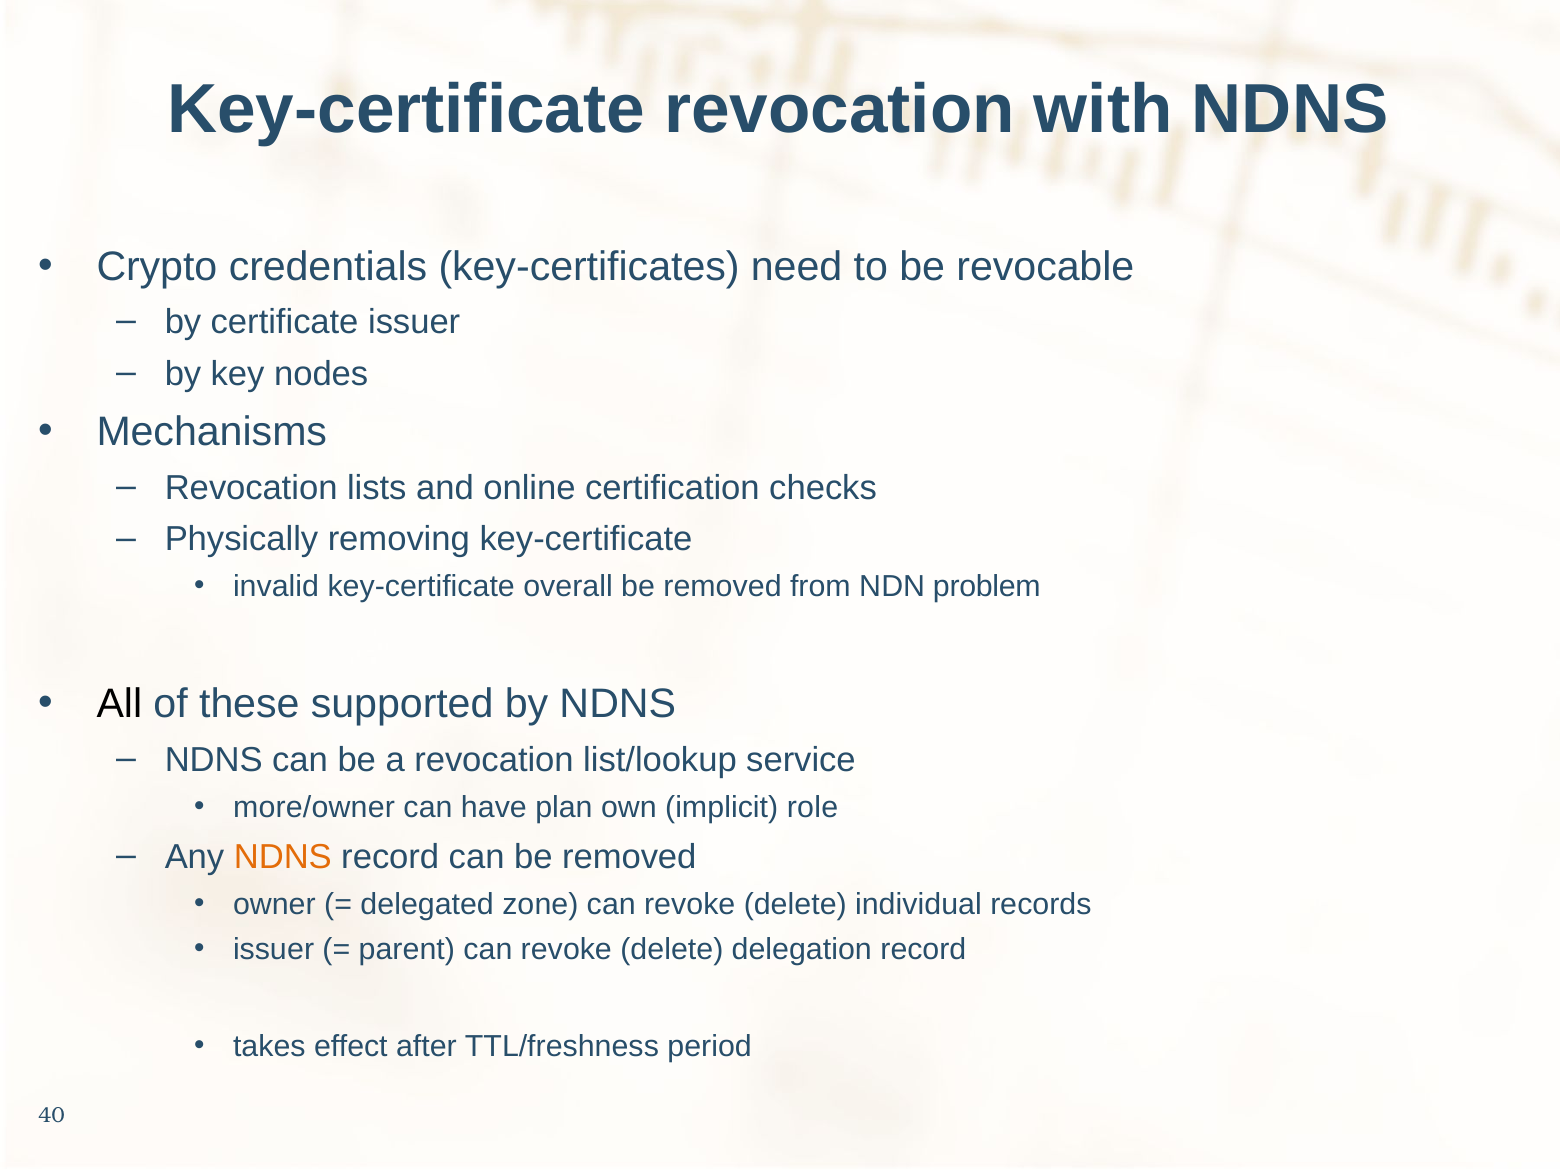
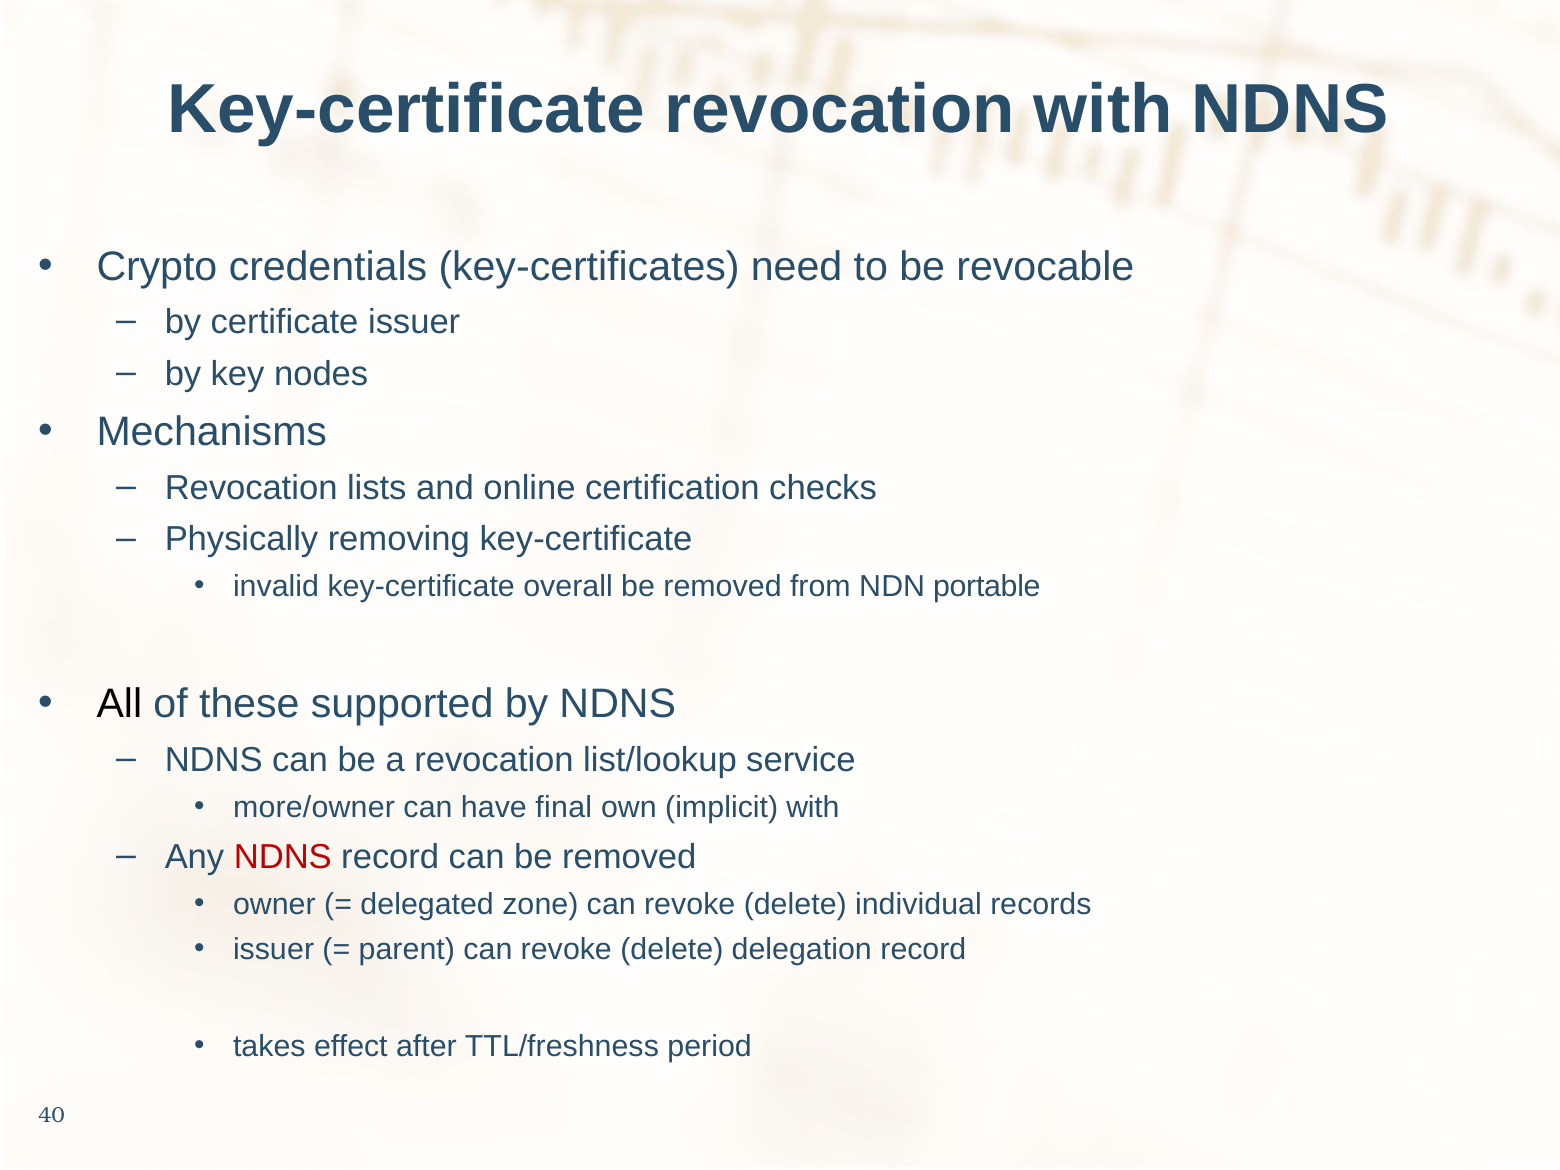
problem: problem -> portable
plan: plan -> final
implicit role: role -> with
NDNS at (283, 857) colour: orange -> red
